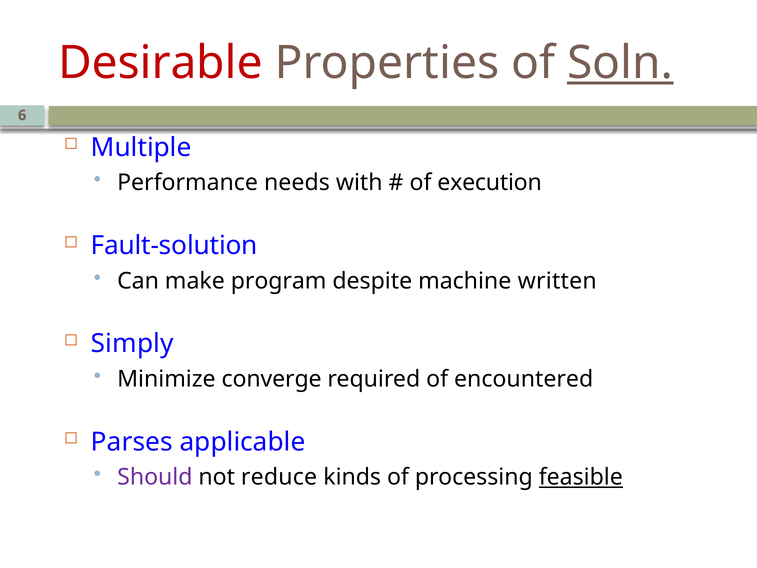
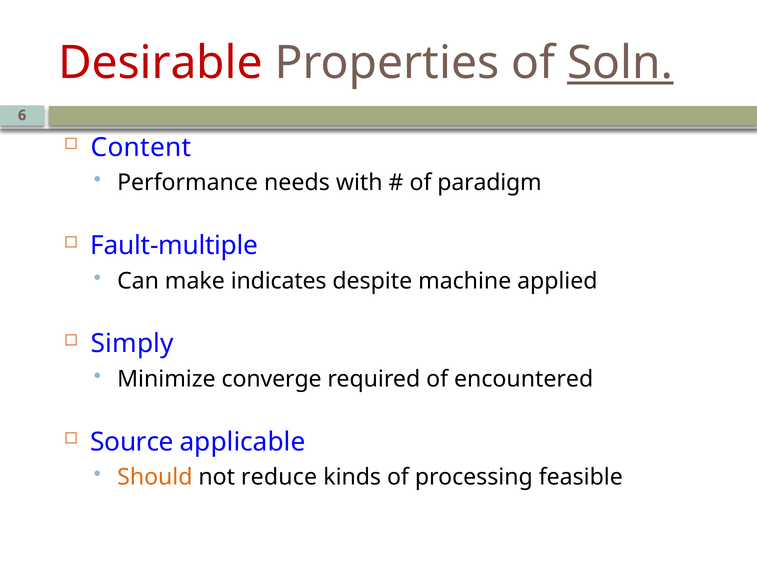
Multiple: Multiple -> Content
execution: execution -> paradigm
Fault-solution: Fault-solution -> Fault-multiple
program: program -> indicates
written: written -> applied
Parses: Parses -> Source
Should colour: purple -> orange
feasible underline: present -> none
